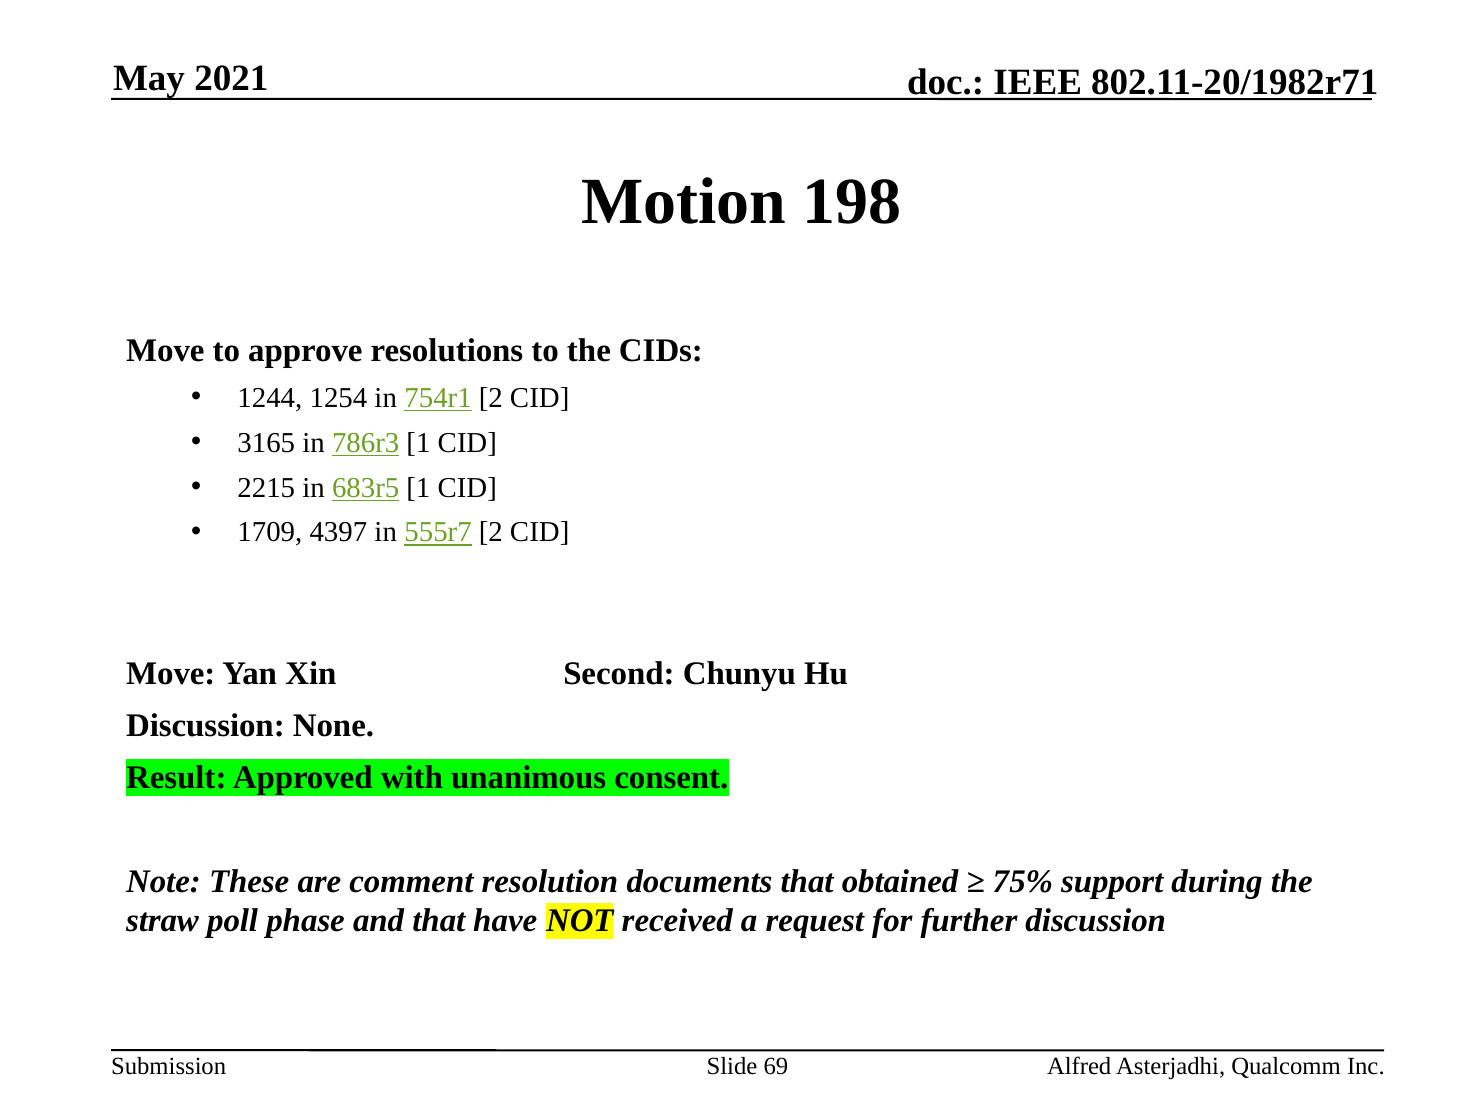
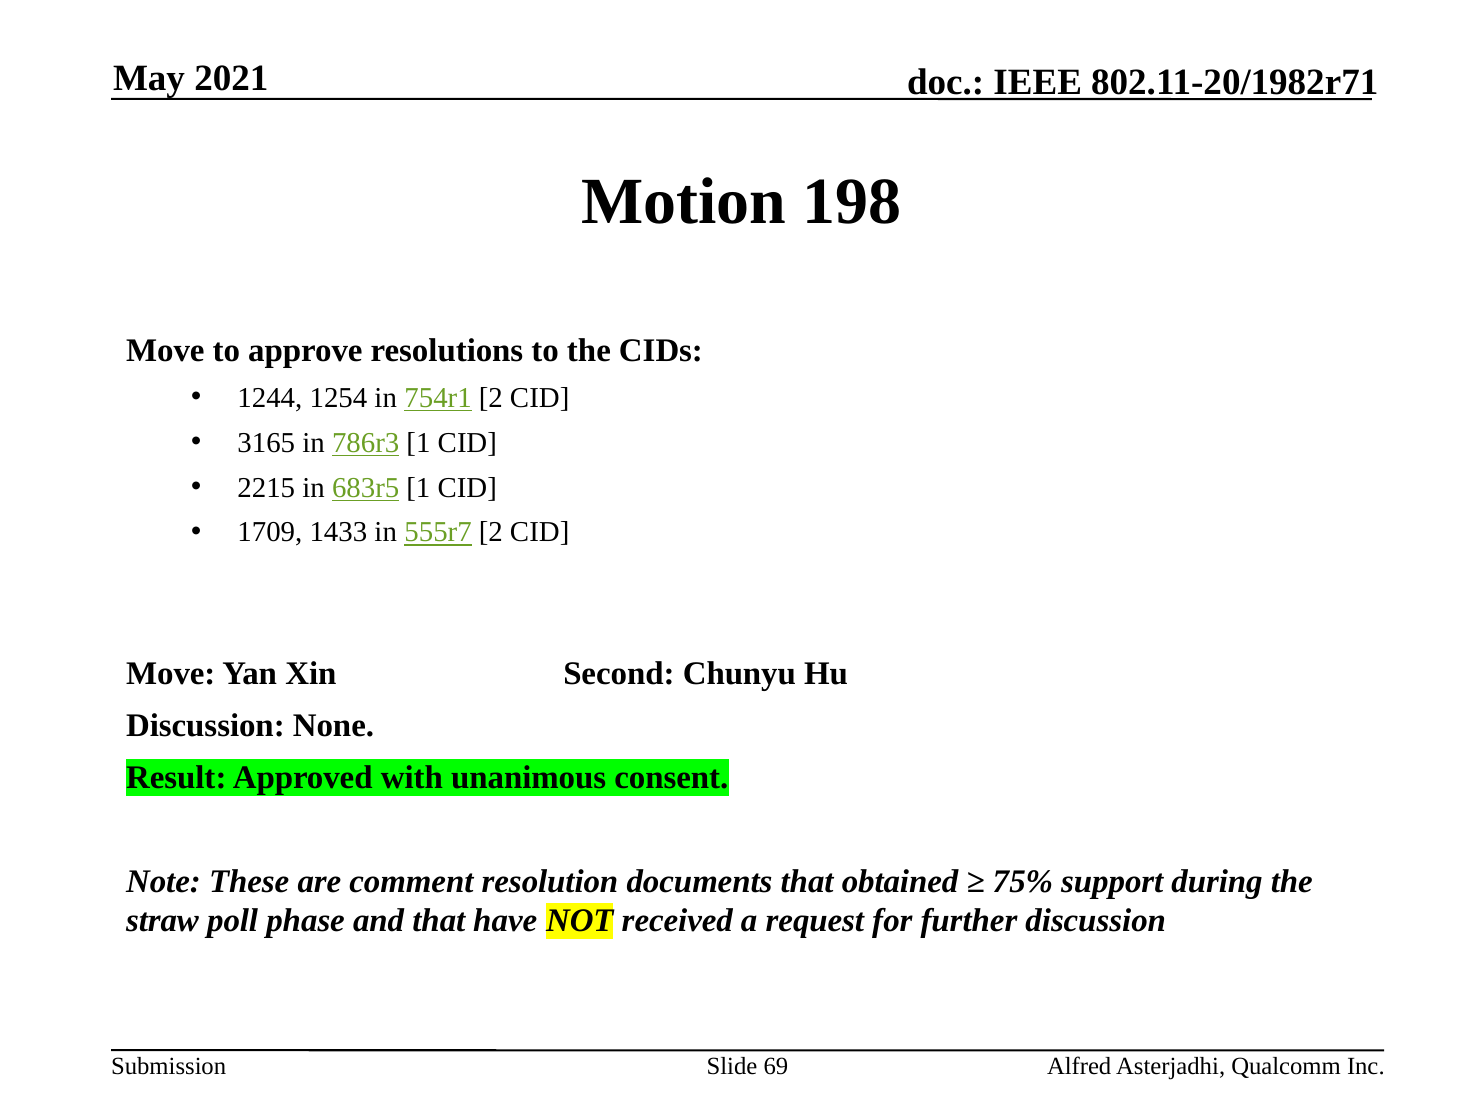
4397: 4397 -> 1433
